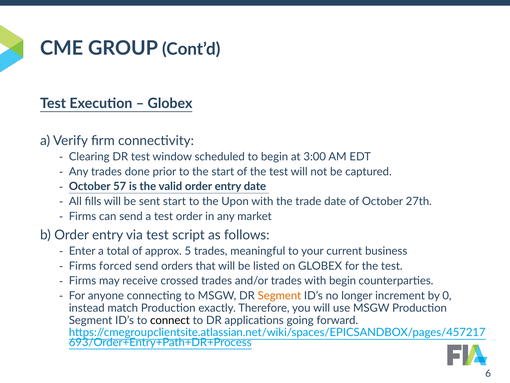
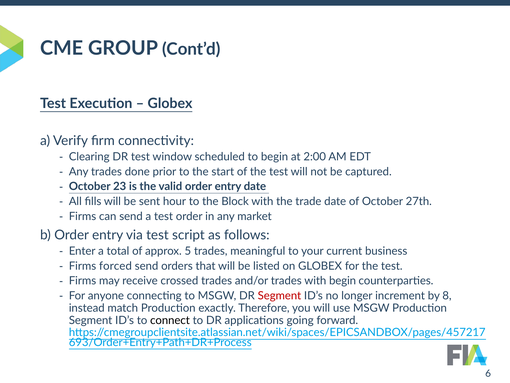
3:00: 3:00 -> 2:00
57: 57 -> 23
sent start: start -> hour
Upon: Upon -> Block
Segment at (279, 295) colour: orange -> red
0: 0 -> 8
